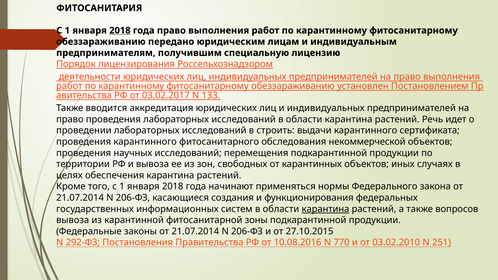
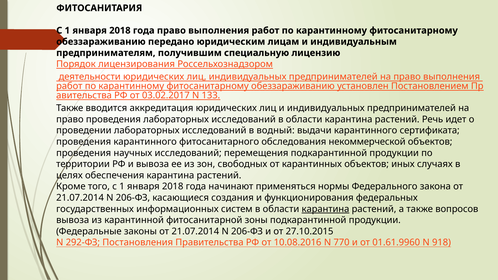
2018 at (120, 30) underline: present -> none
строить: строить -> водный
03.02.2010: 03.02.2010 -> 01.61.9960
251: 251 -> 918
